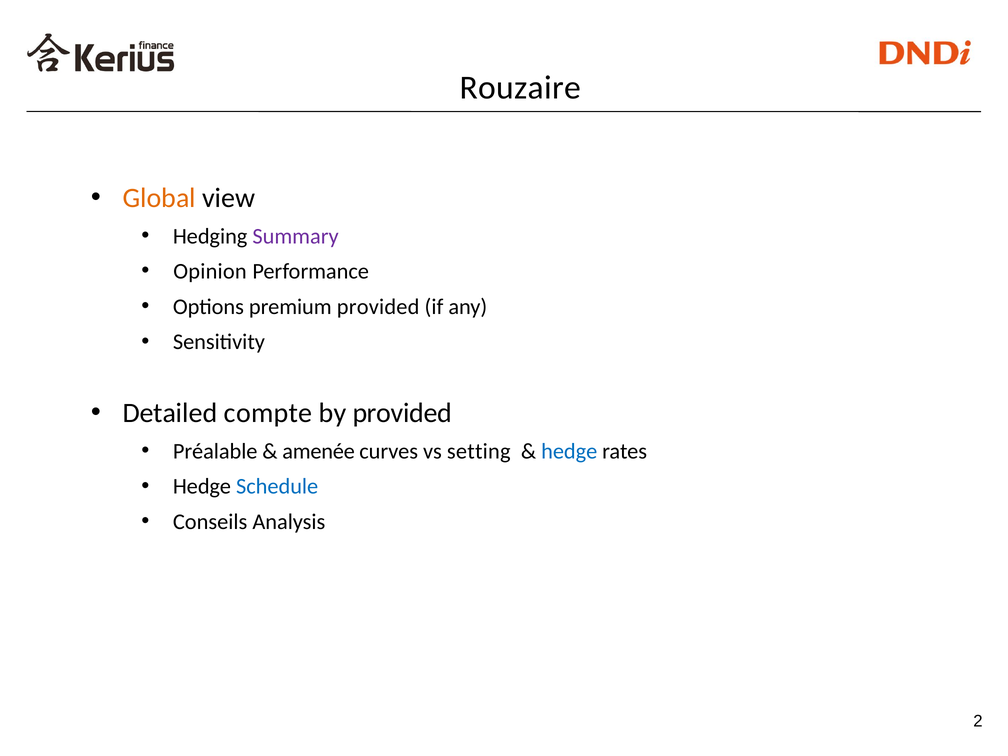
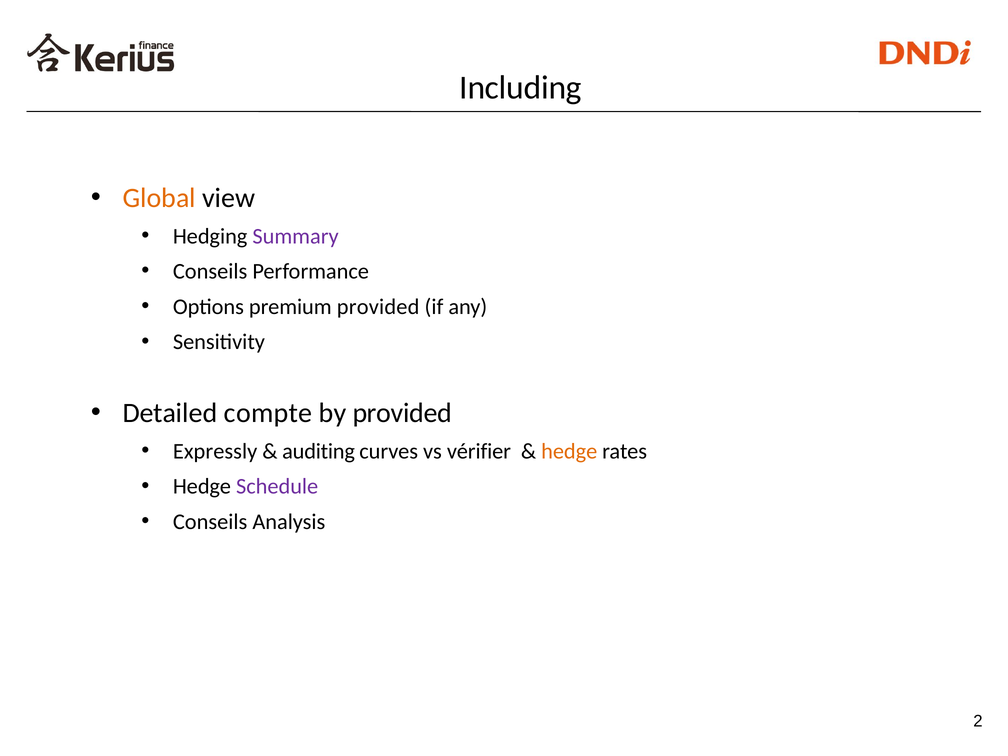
Rouzaire: Rouzaire -> Including
Opinion at (210, 271): Opinion -> Conseils
Préalable: Préalable -> Expressly
amenée: amenée -> auditing
setting: setting -> vérifier
hedge at (569, 451) colour: blue -> orange
Schedule colour: blue -> purple
